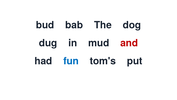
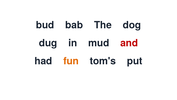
fun colour: blue -> orange
